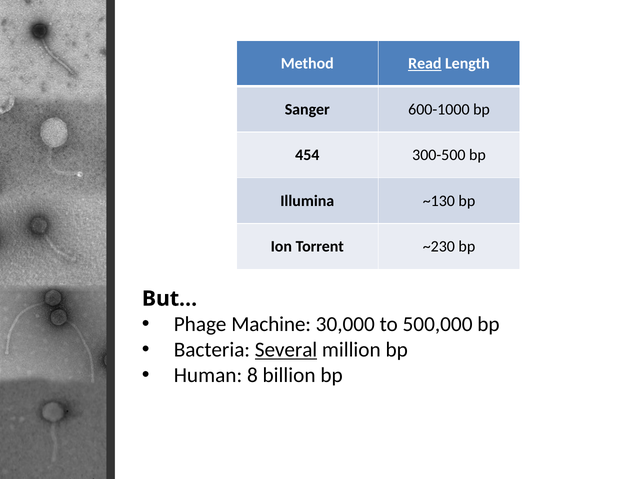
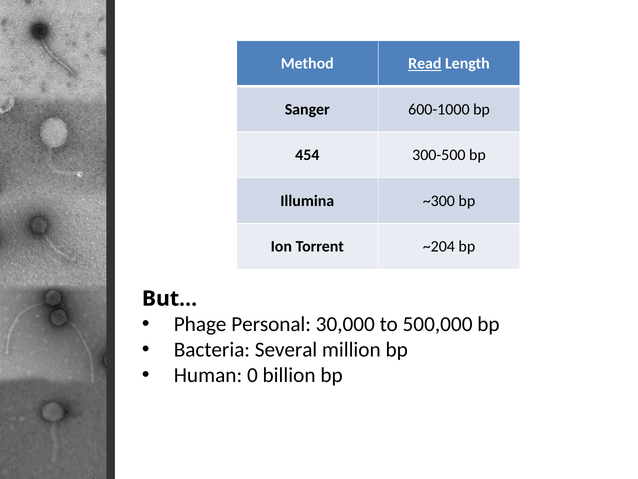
~130: ~130 -> ~300
~230: ~230 -> ~204
Machine: Machine -> Personal
Several underline: present -> none
8: 8 -> 0
